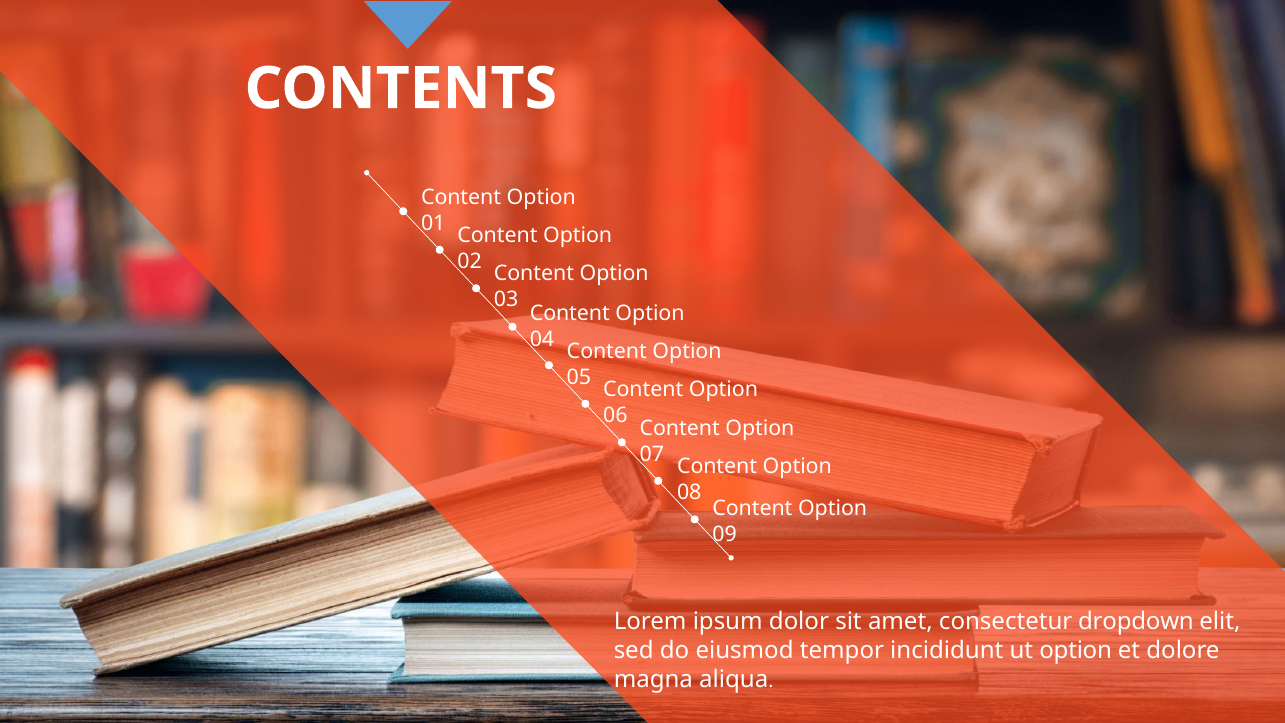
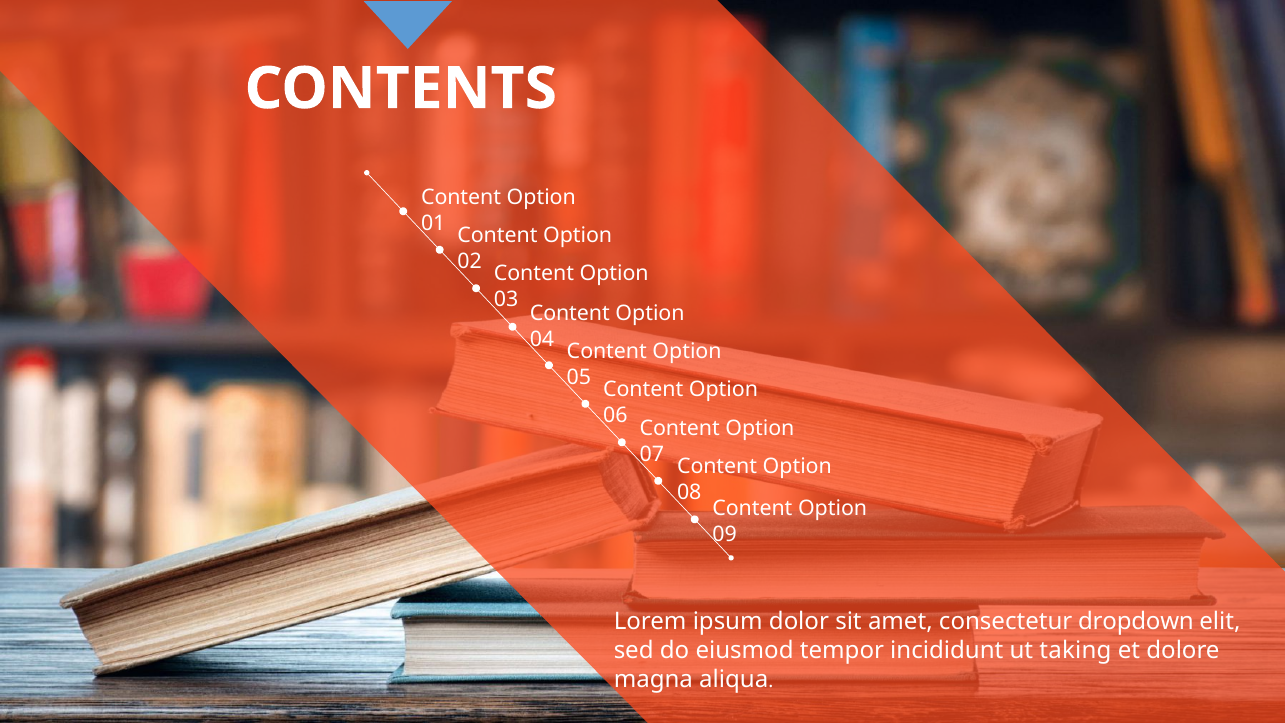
ut option: option -> taking
